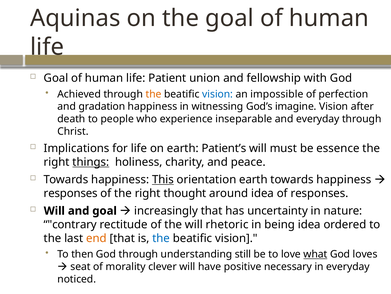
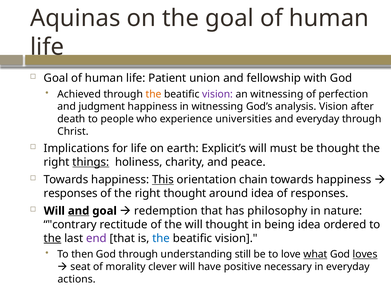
vision at (218, 94) colour: blue -> purple
an impossible: impossible -> witnessing
gradation: gradation -> judgment
imagine: imagine -> analysis
inseparable: inseparable -> universities
Patient’s: Patient’s -> Explicit’s
be essence: essence -> thought
orientation earth: earth -> chain
and at (79, 210) underline: none -> present
increasingly: increasingly -> redemption
uncertainty: uncertainty -> philosophy
will rhetoric: rhetoric -> thought
the at (53, 238) underline: none -> present
end colour: orange -> purple
loves underline: none -> present
noticed: noticed -> actions
